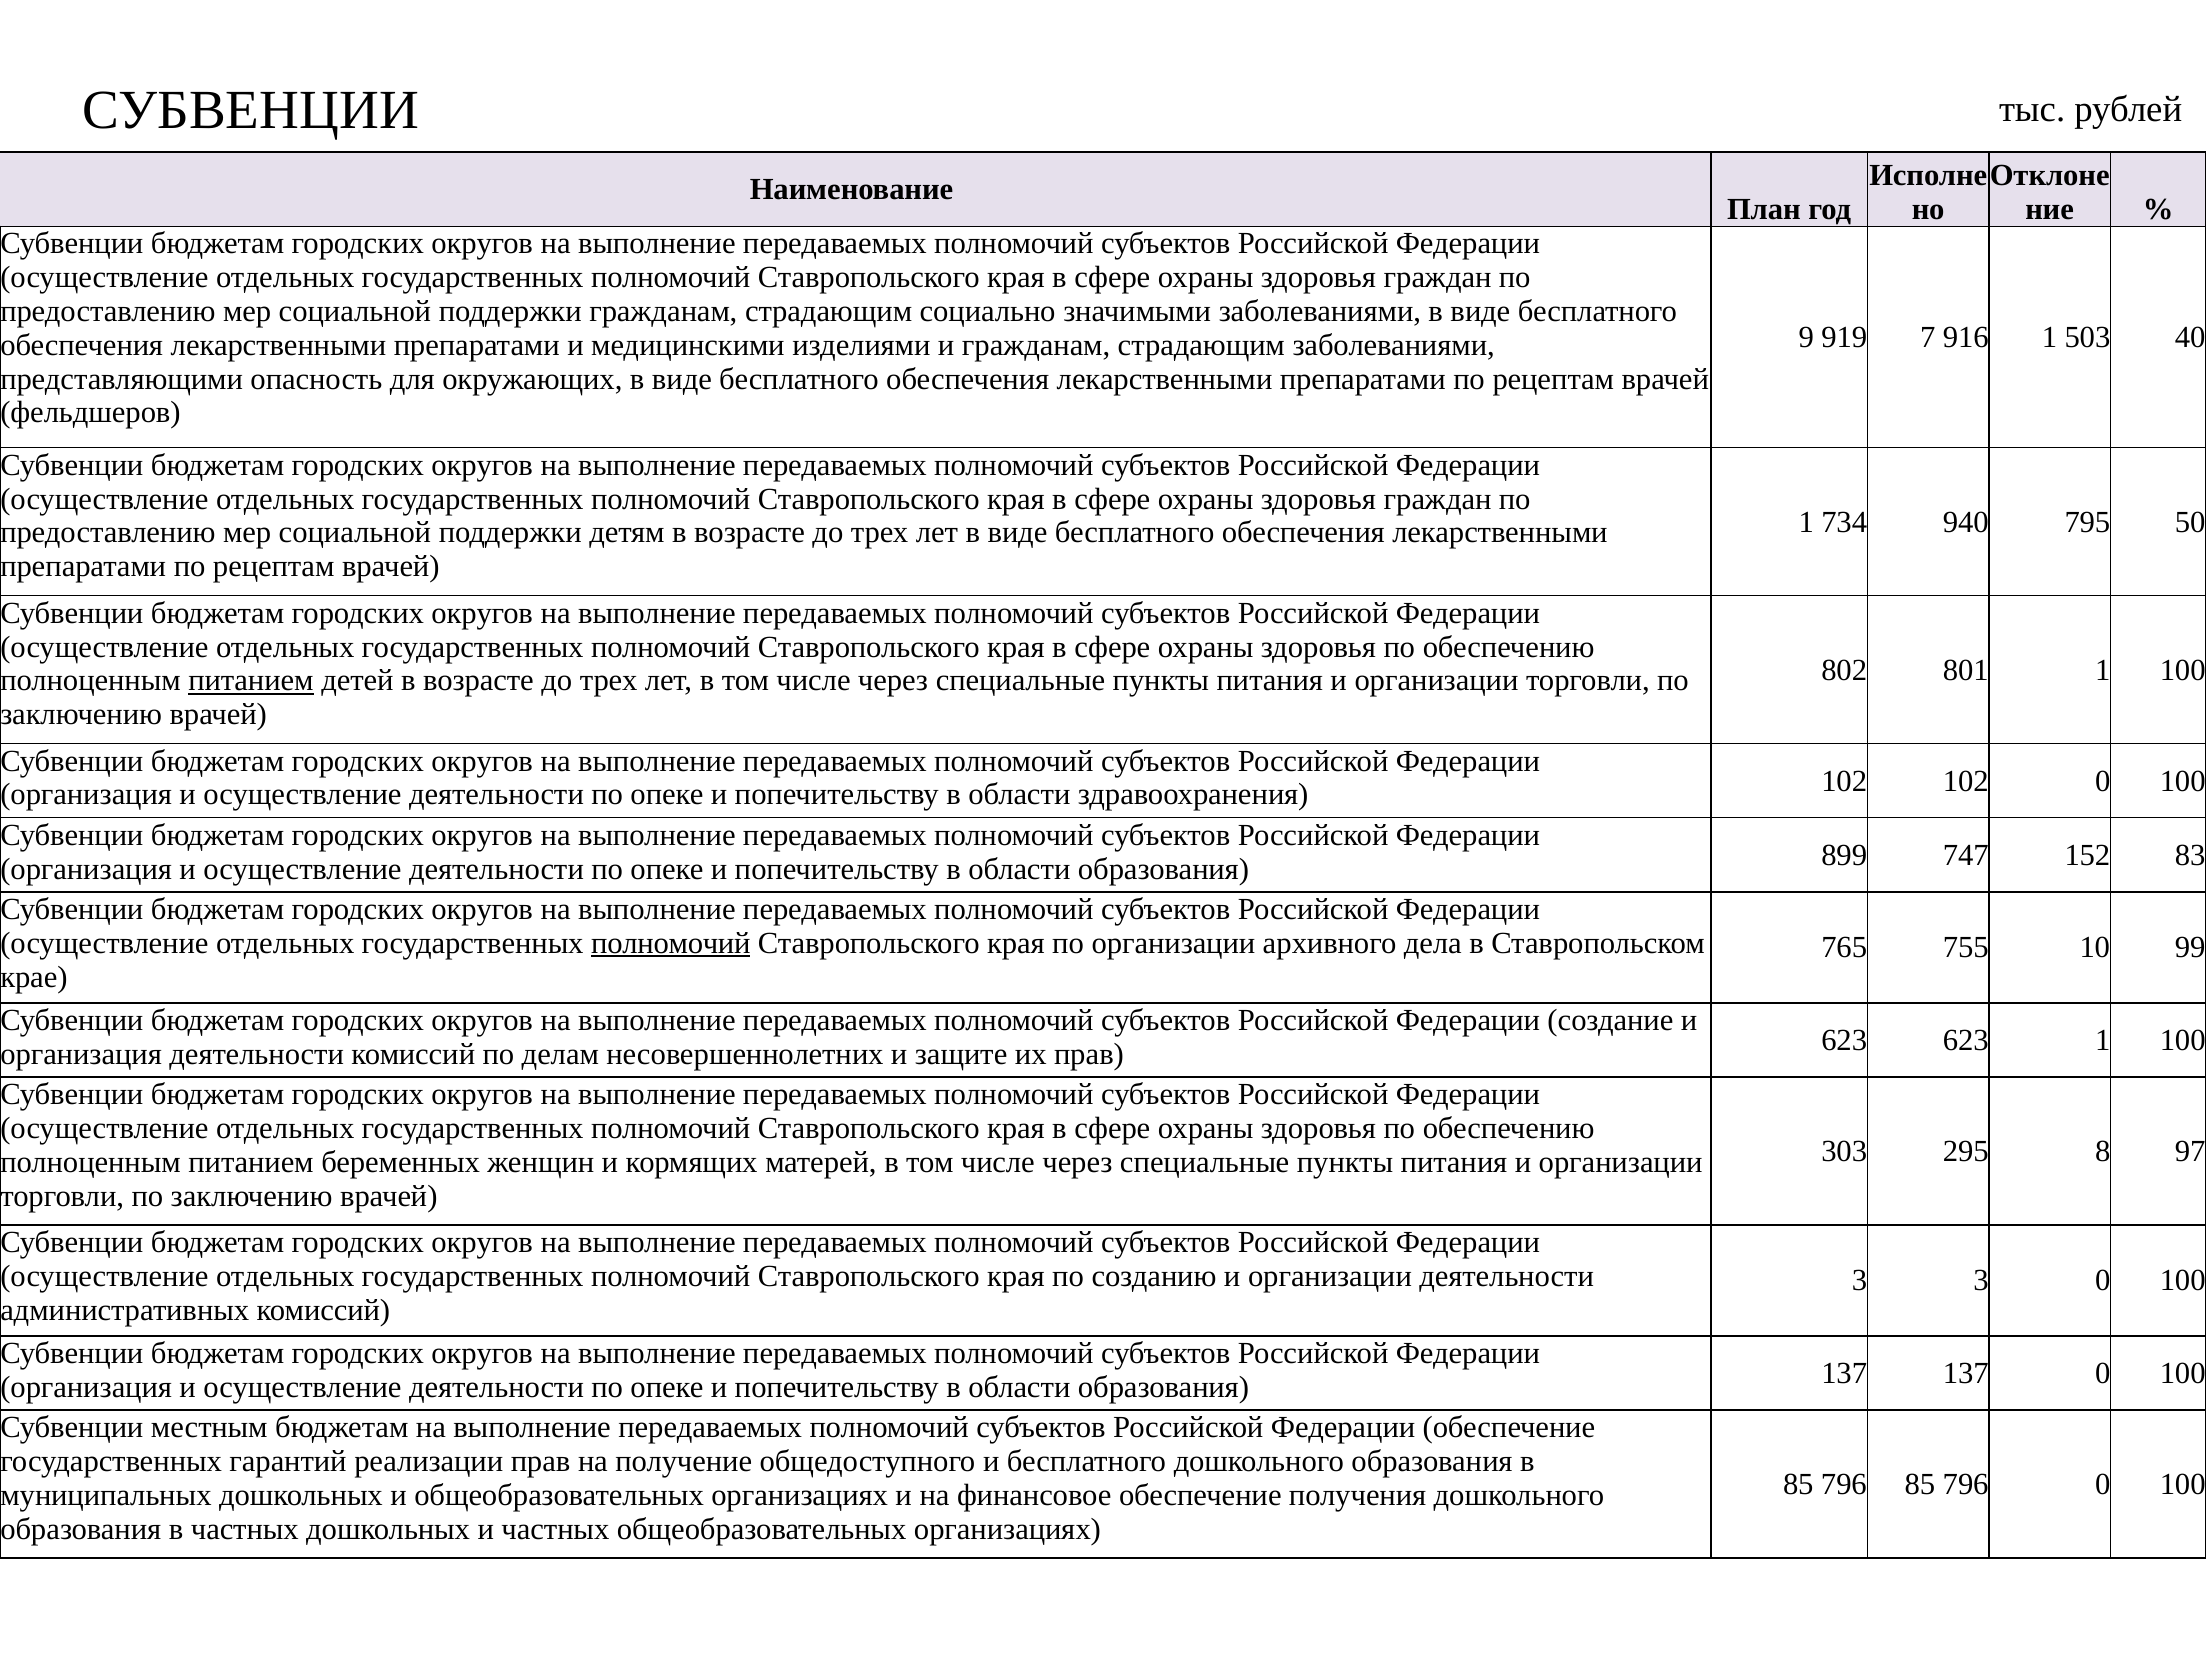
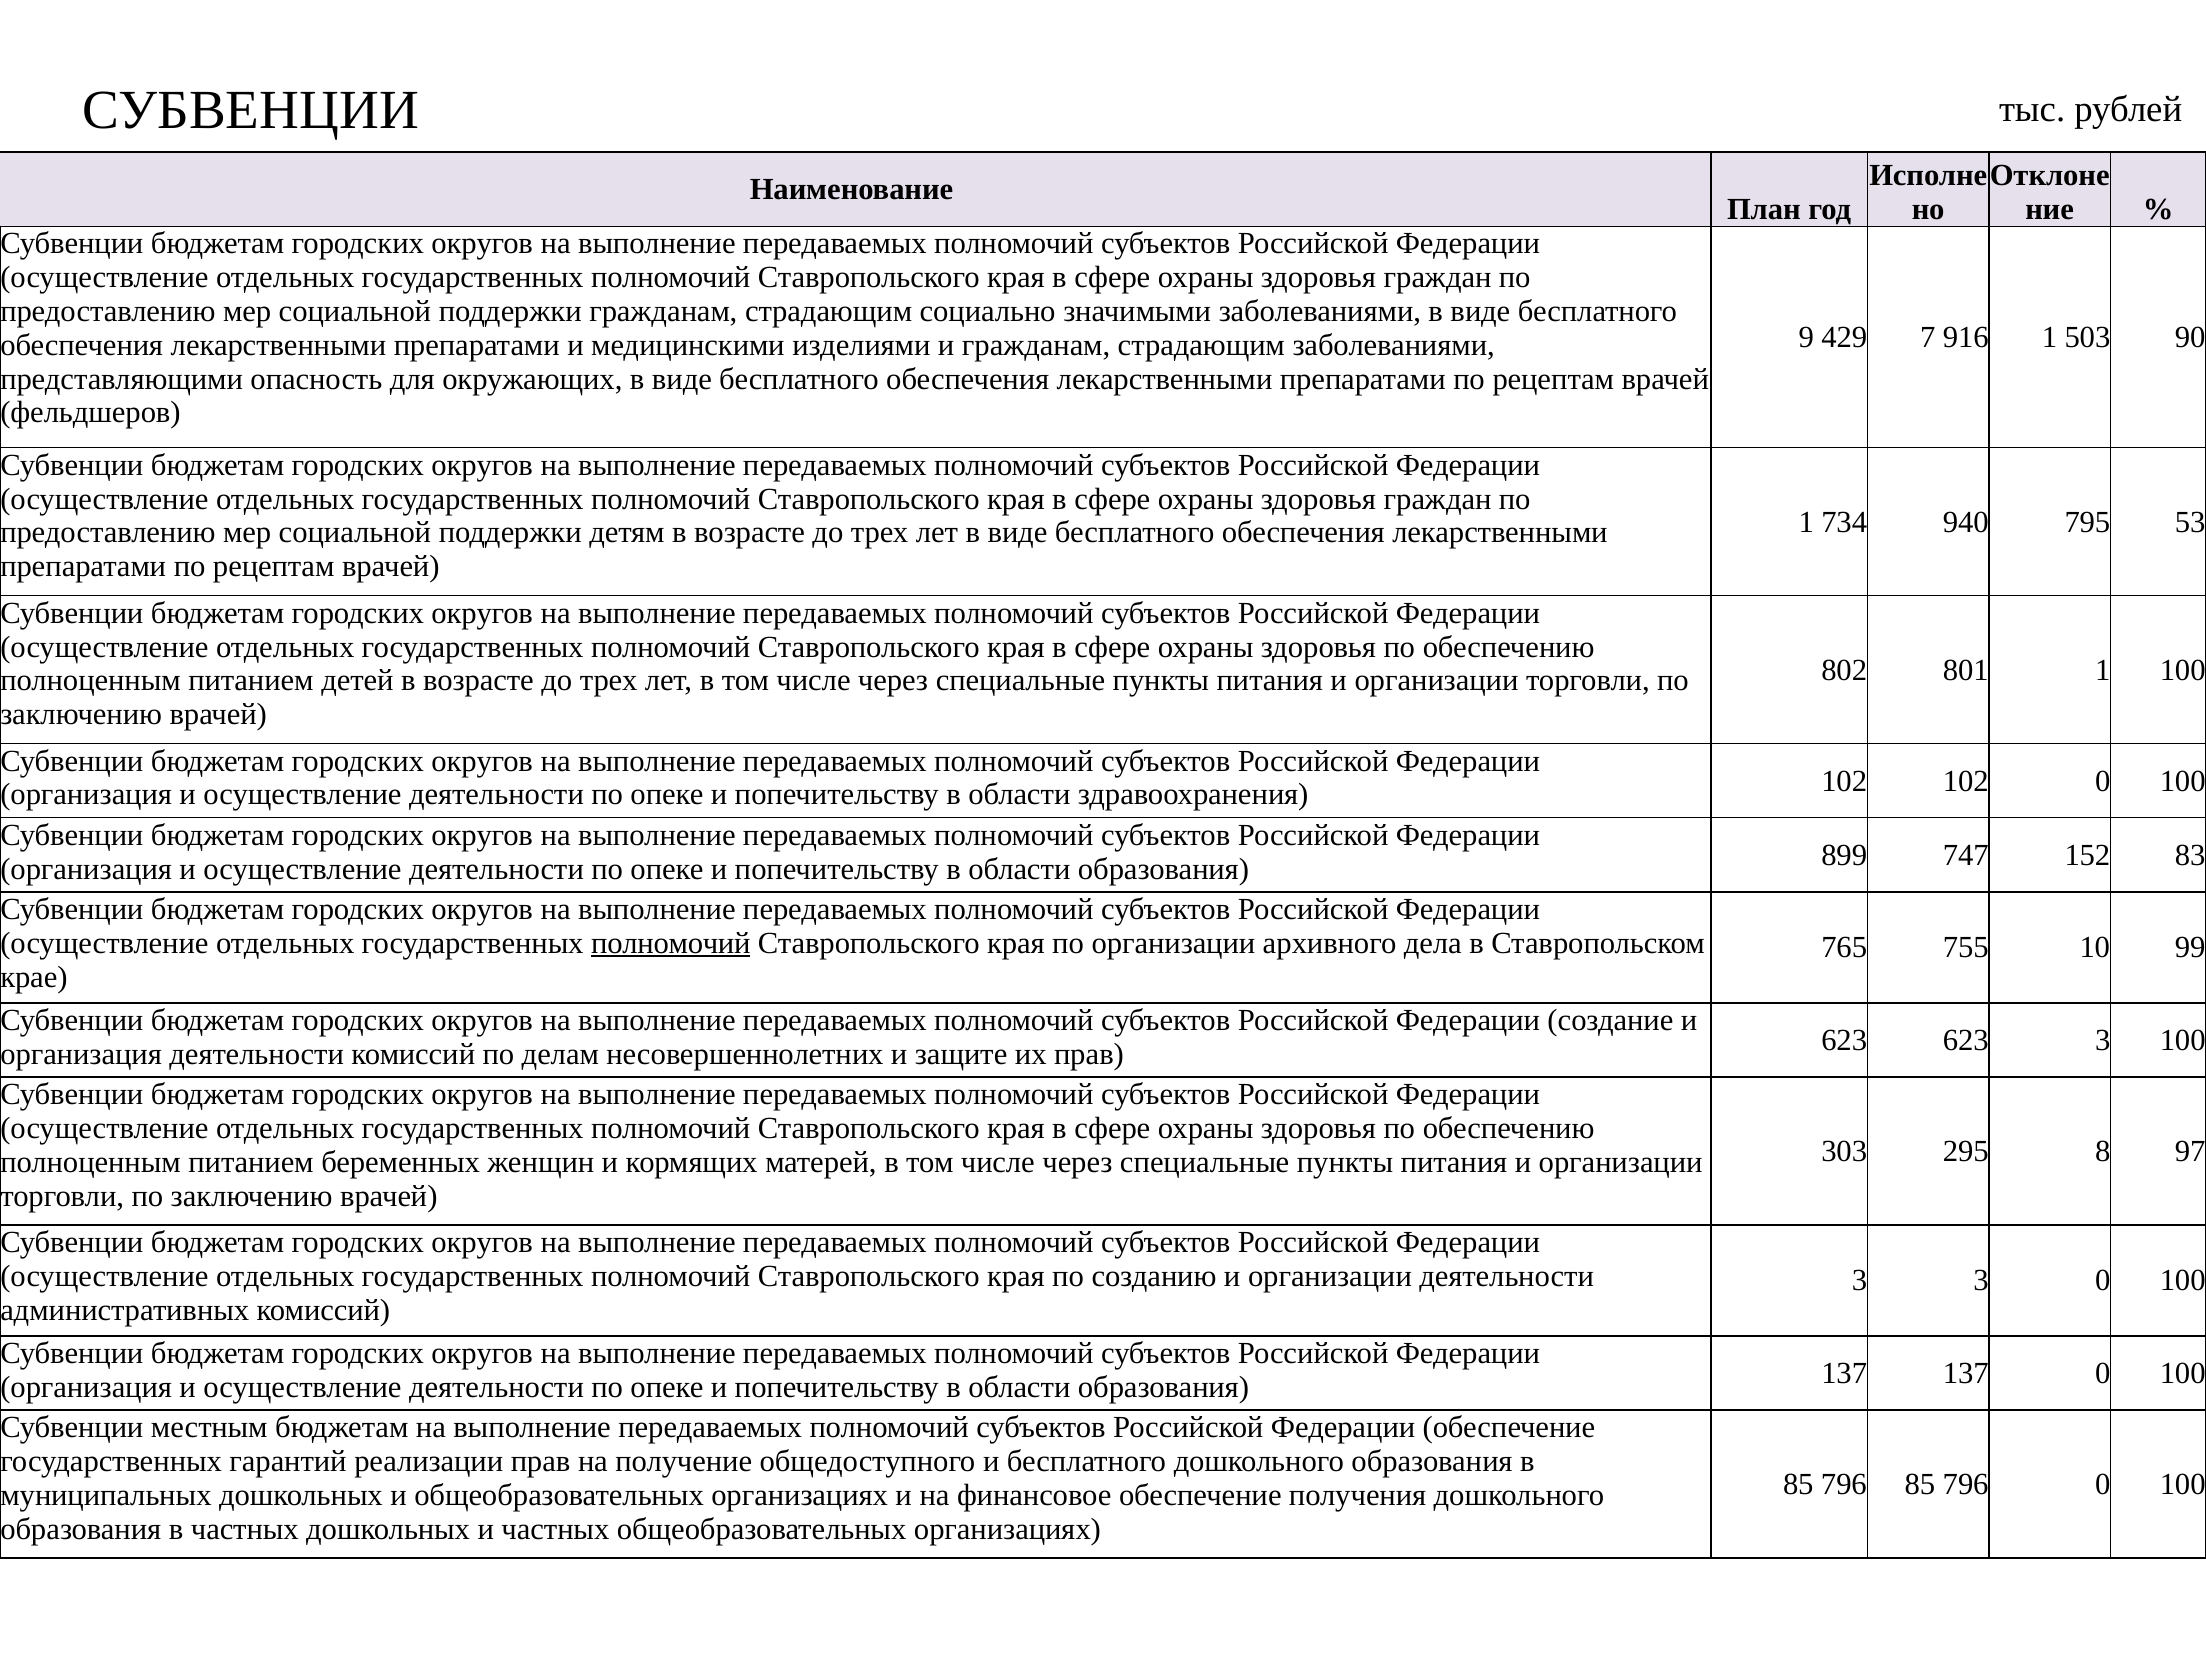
919: 919 -> 429
40: 40 -> 90
50: 50 -> 53
питанием at (251, 681) underline: present -> none
623 1: 1 -> 3
